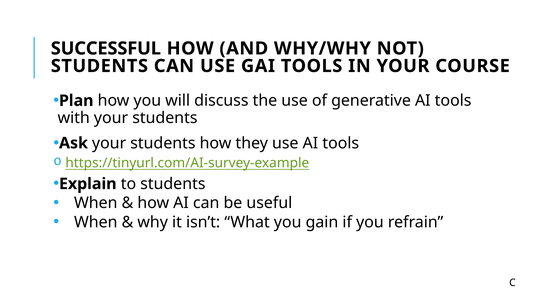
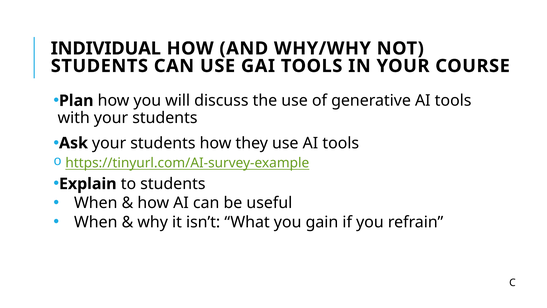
SUCCESSFUL: SUCCESSFUL -> INDIVIDUAL
